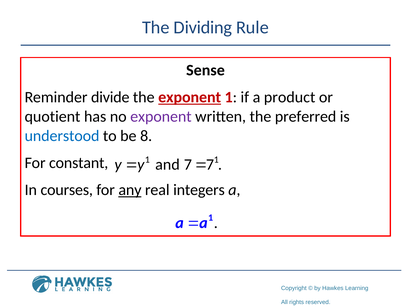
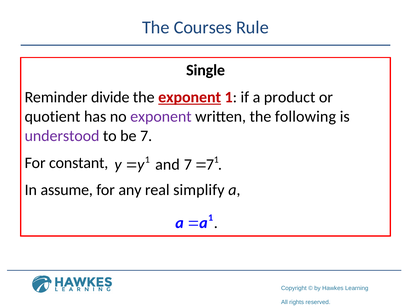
Dividing: Dividing -> Courses
Sense: Sense -> Single
preferred: preferred -> following
understood colour: blue -> purple
be 8: 8 -> 7
courses: courses -> assume
any underline: present -> none
integers: integers -> simplify
